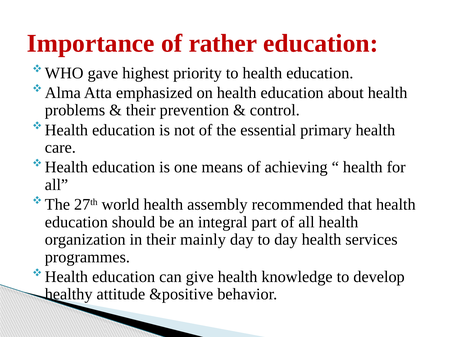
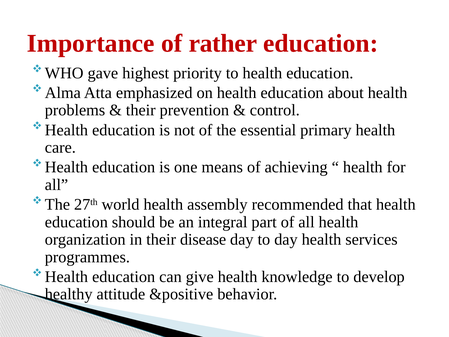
mainly: mainly -> disease
